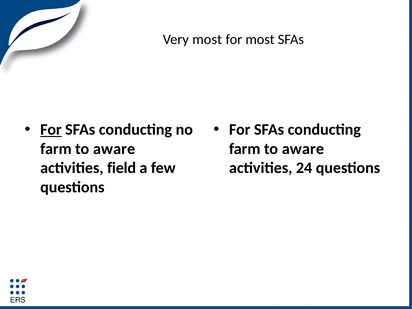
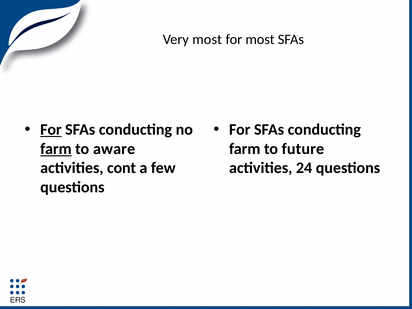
farm at (56, 149) underline: none -> present
aware at (303, 149): aware -> future
field: field -> cont
